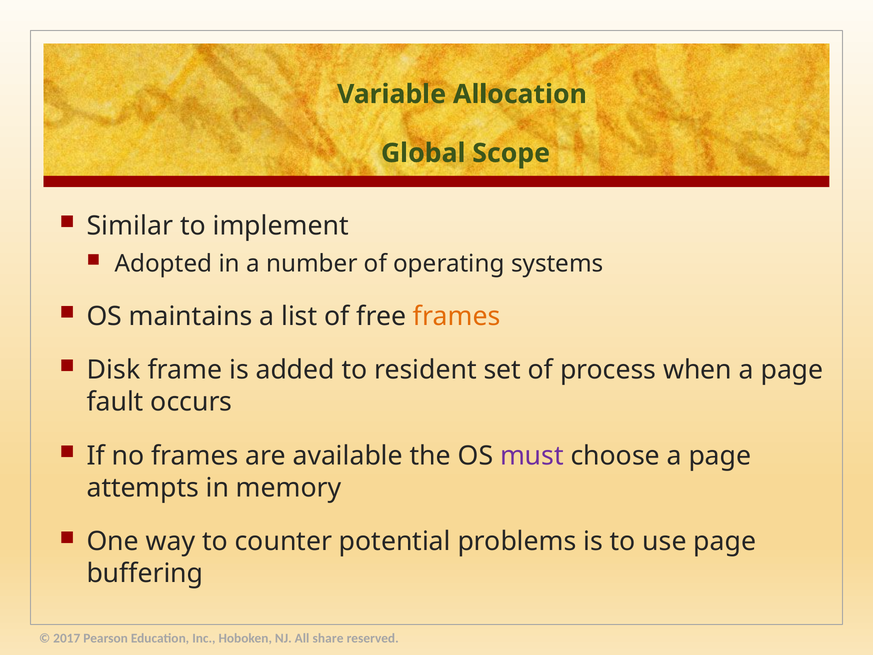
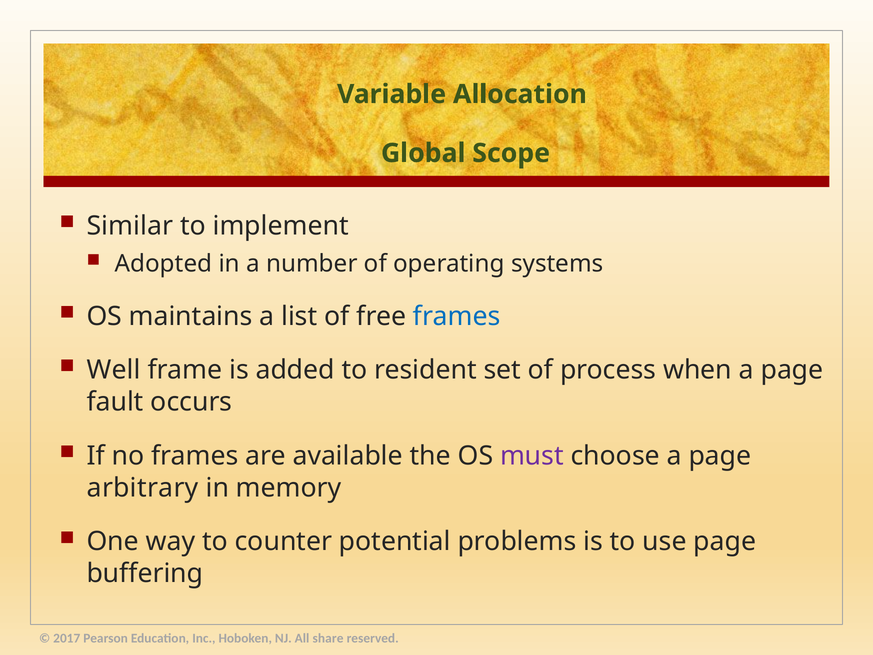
frames at (457, 316) colour: orange -> blue
Disk: Disk -> Well
attempts: attempts -> arbitrary
